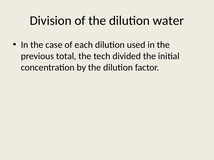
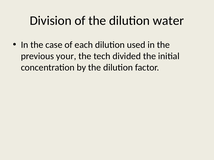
total: total -> your
